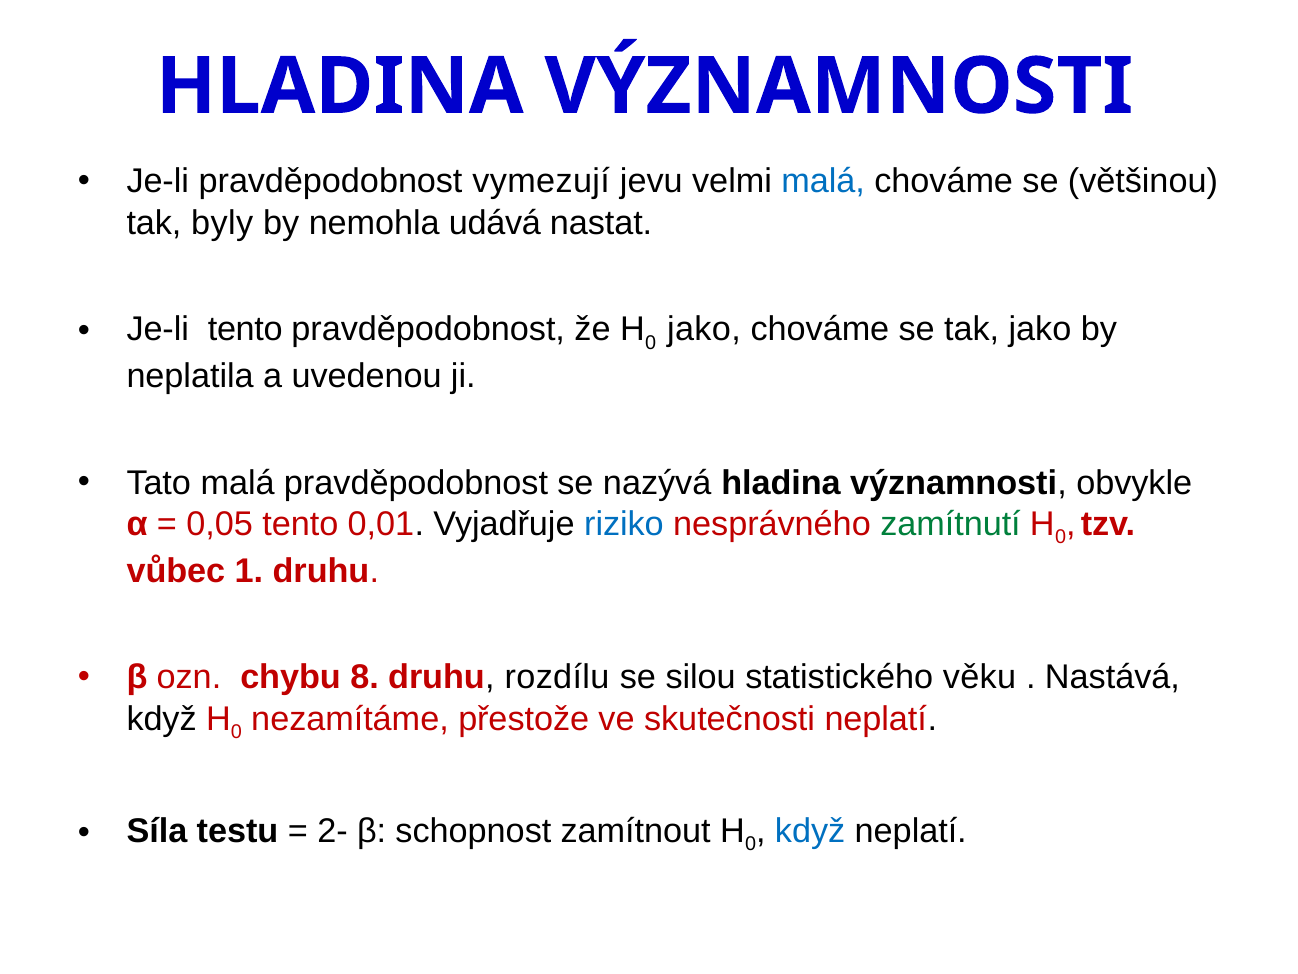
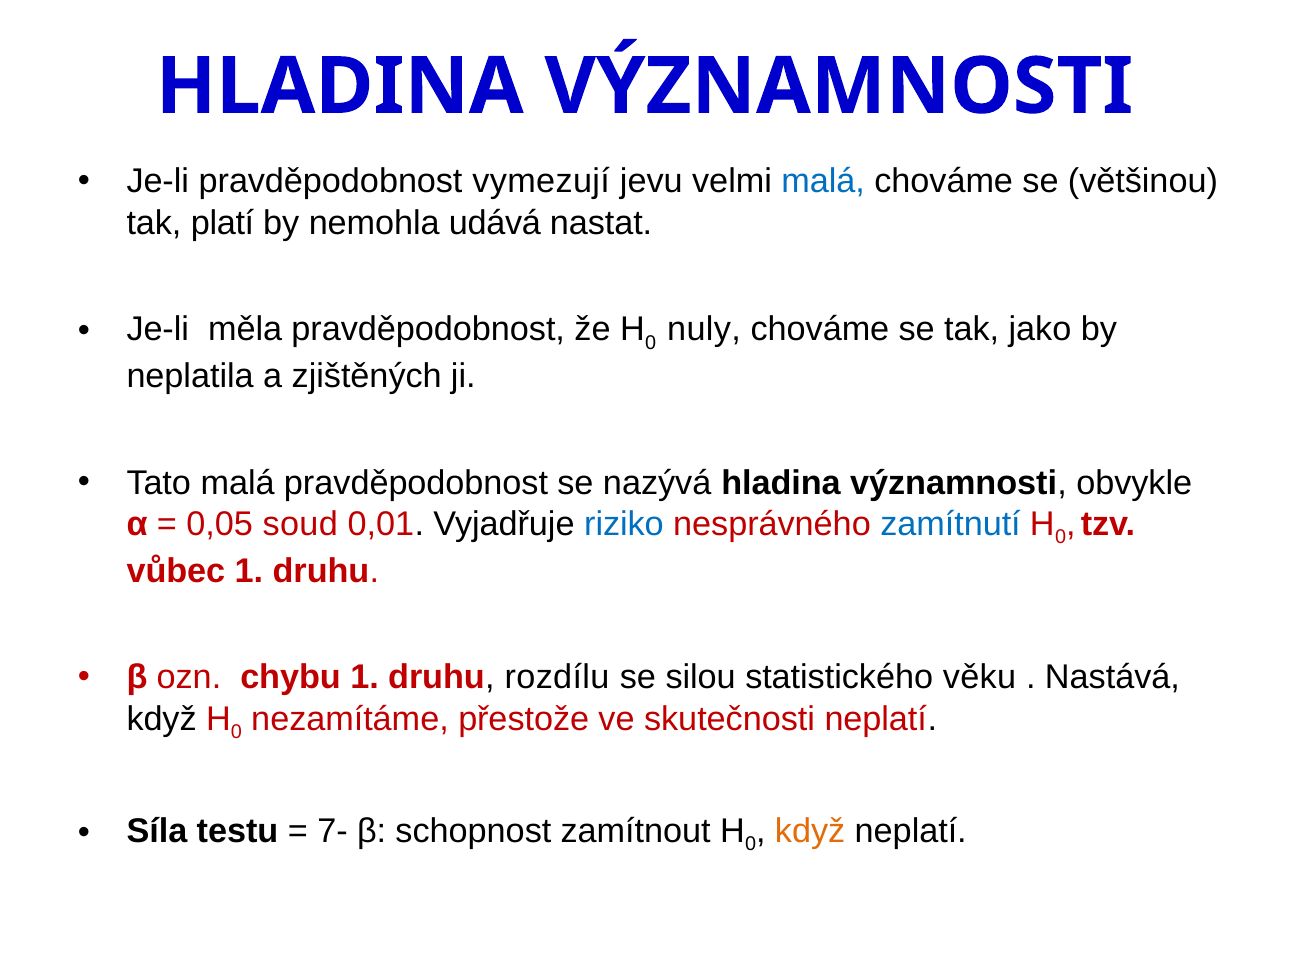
byly: byly -> platí
Je-li tento: tento -> měla
jako at (704, 329): jako -> nuly
uvedenou: uvedenou -> zjištěných
0,05 tento: tento -> soud
zamítnutí colour: green -> blue
chybu 8: 8 -> 1
2-: 2- -> 7-
když at (810, 831) colour: blue -> orange
